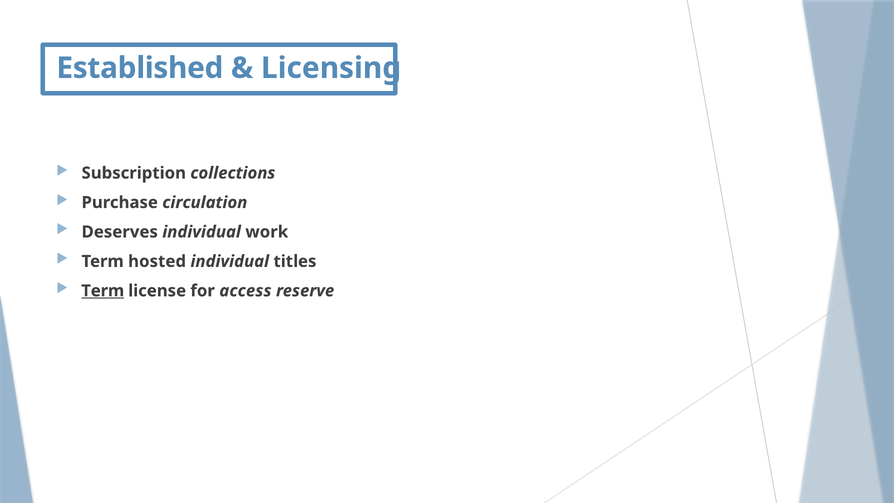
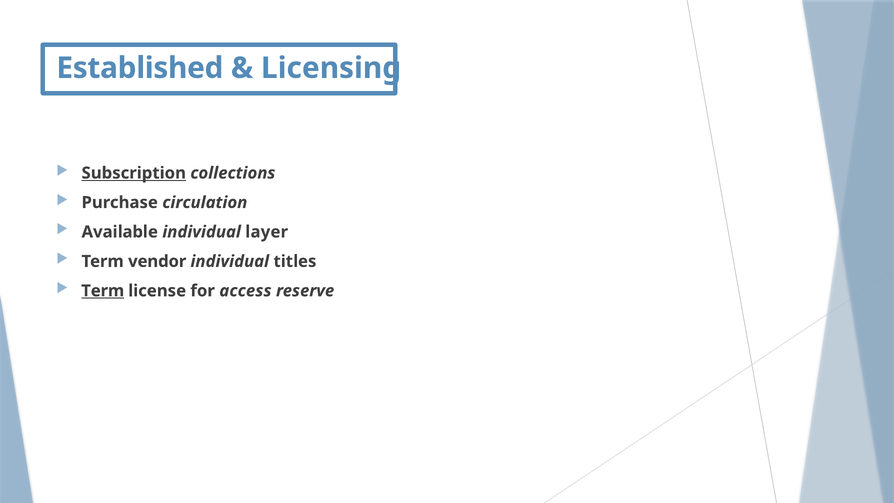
Subscription underline: none -> present
Deserves: Deserves -> Available
work: work -> layer
hosted: hosted -> vendor
